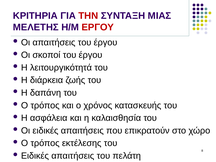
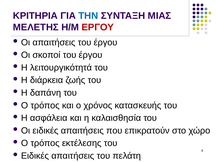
ΤΗΝ colour: red -> blue
